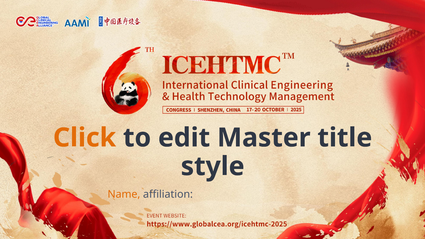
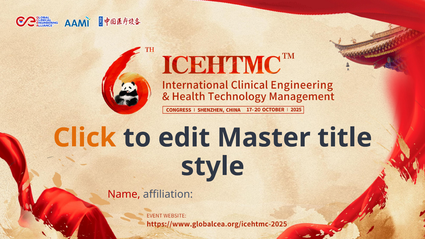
Name colour: orange -> red
